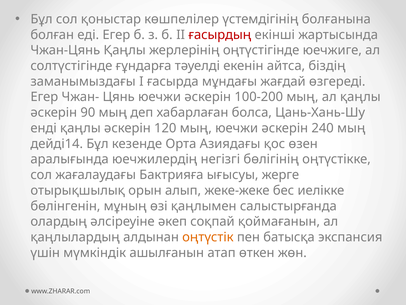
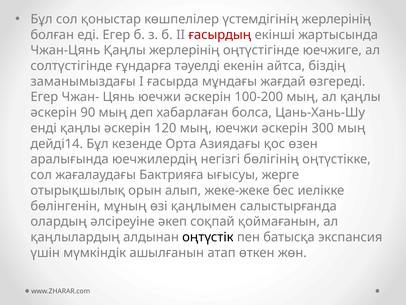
үстемдігінің болғанына: болғанына -> жерлерінің
240: 240 -> 300
оңтүстік colour: orange -> black
